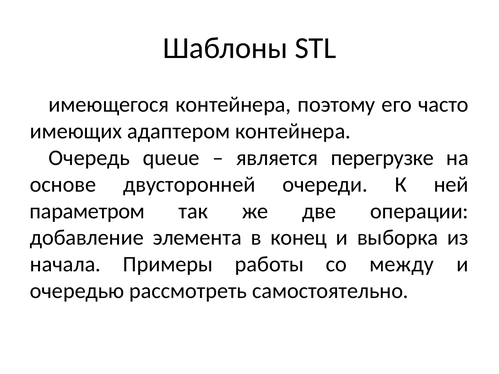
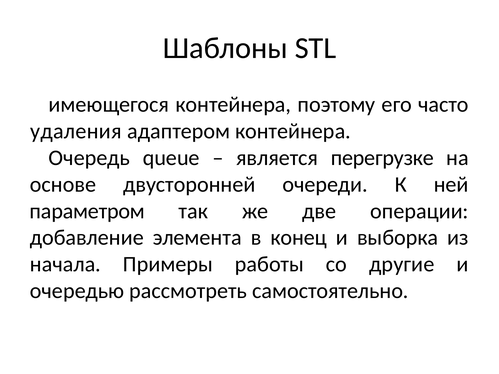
имеющих: имеющих -> удаления
между: между -> другие
